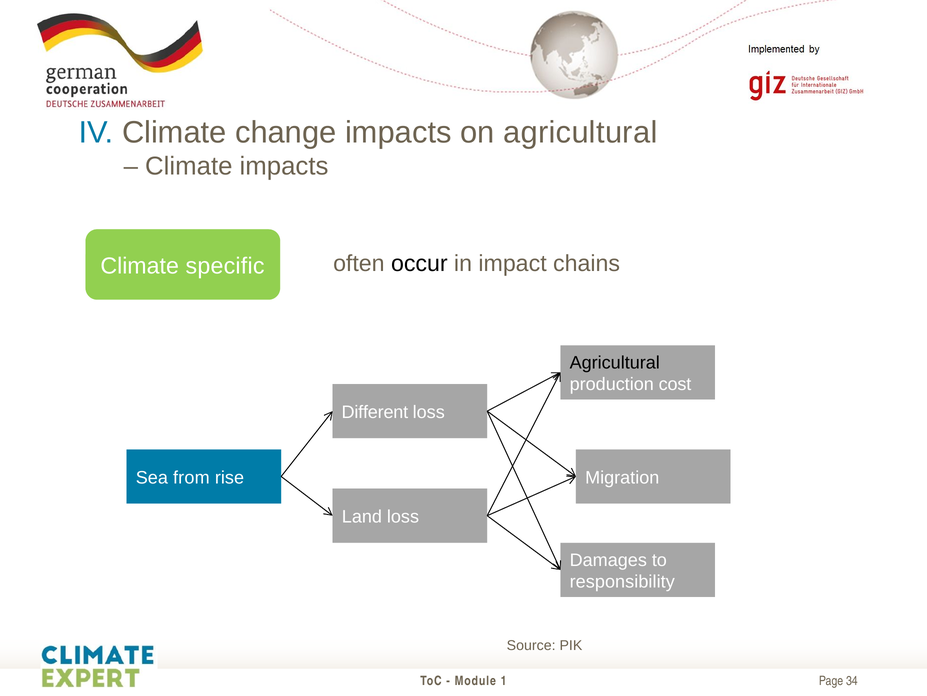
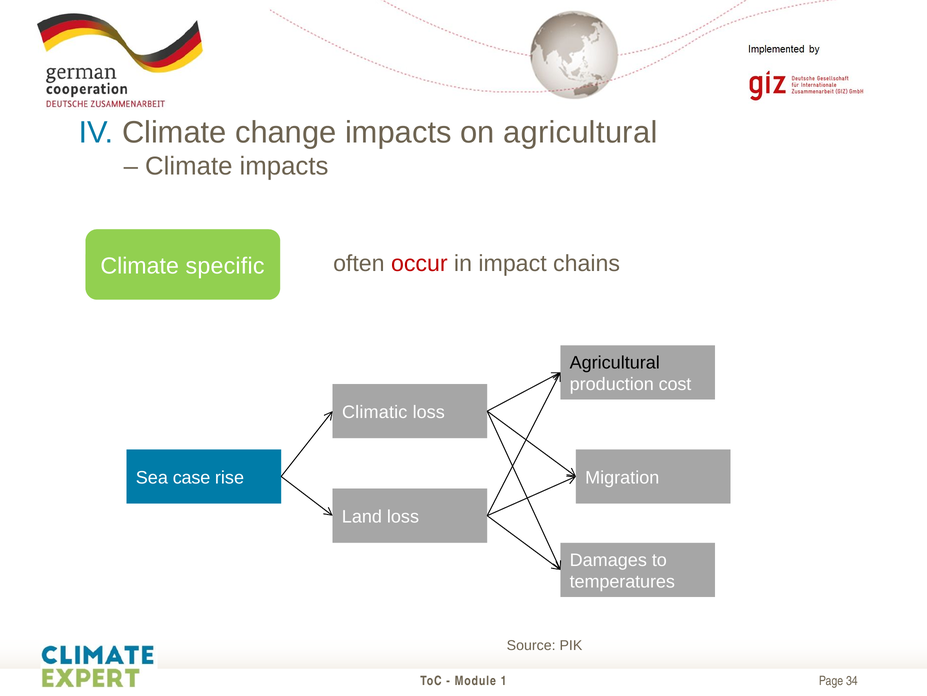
occur colour: black -> red
Different: Different -> Climatic
from: from -> case
responsibility: responsibility -> temperatures
